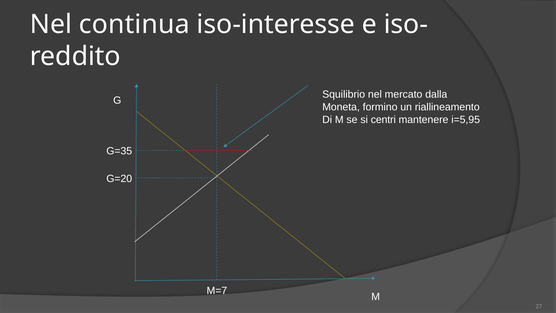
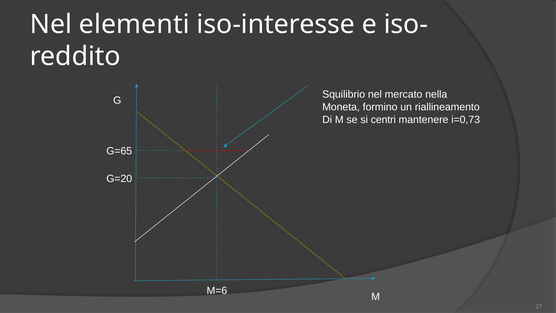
continua: continua -> elementi
dalla: dalla -> nella
i=5,95: i=5,95 -> i=0,73
G=35: G=35 -> G=65
M=7: M=7 -> M=6
